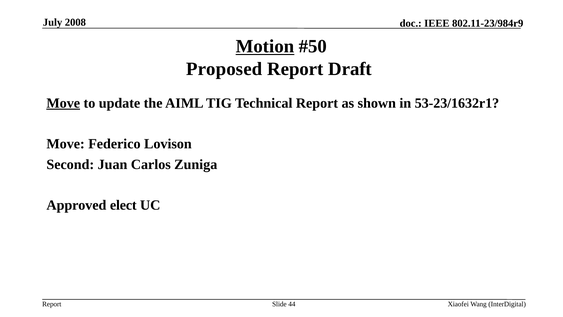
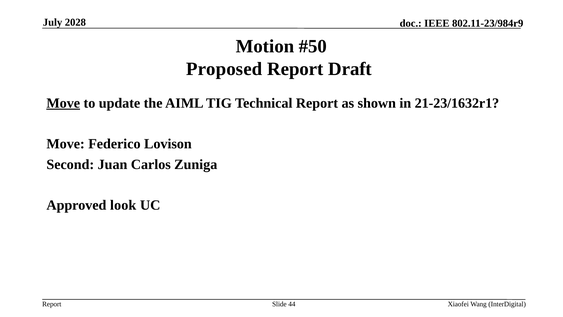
2008: 2008 -> 2028
Motion underline: present -> none
53-23/1632r1: 53-23/1632r1 -> 21-23/1632r1
elect: elect -> look
